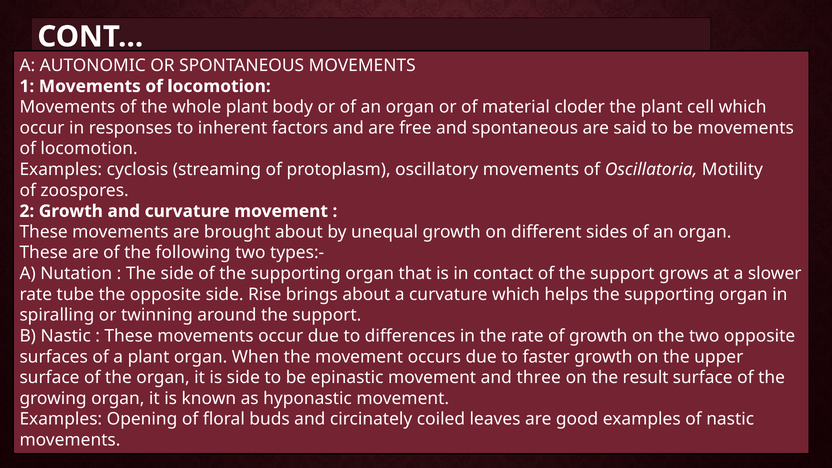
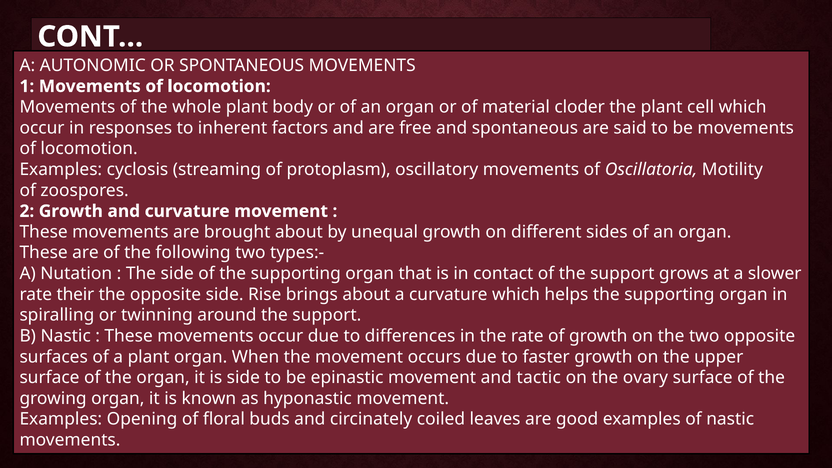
tube: tube -> their
three: three -> tactic
result: result -> ovary
